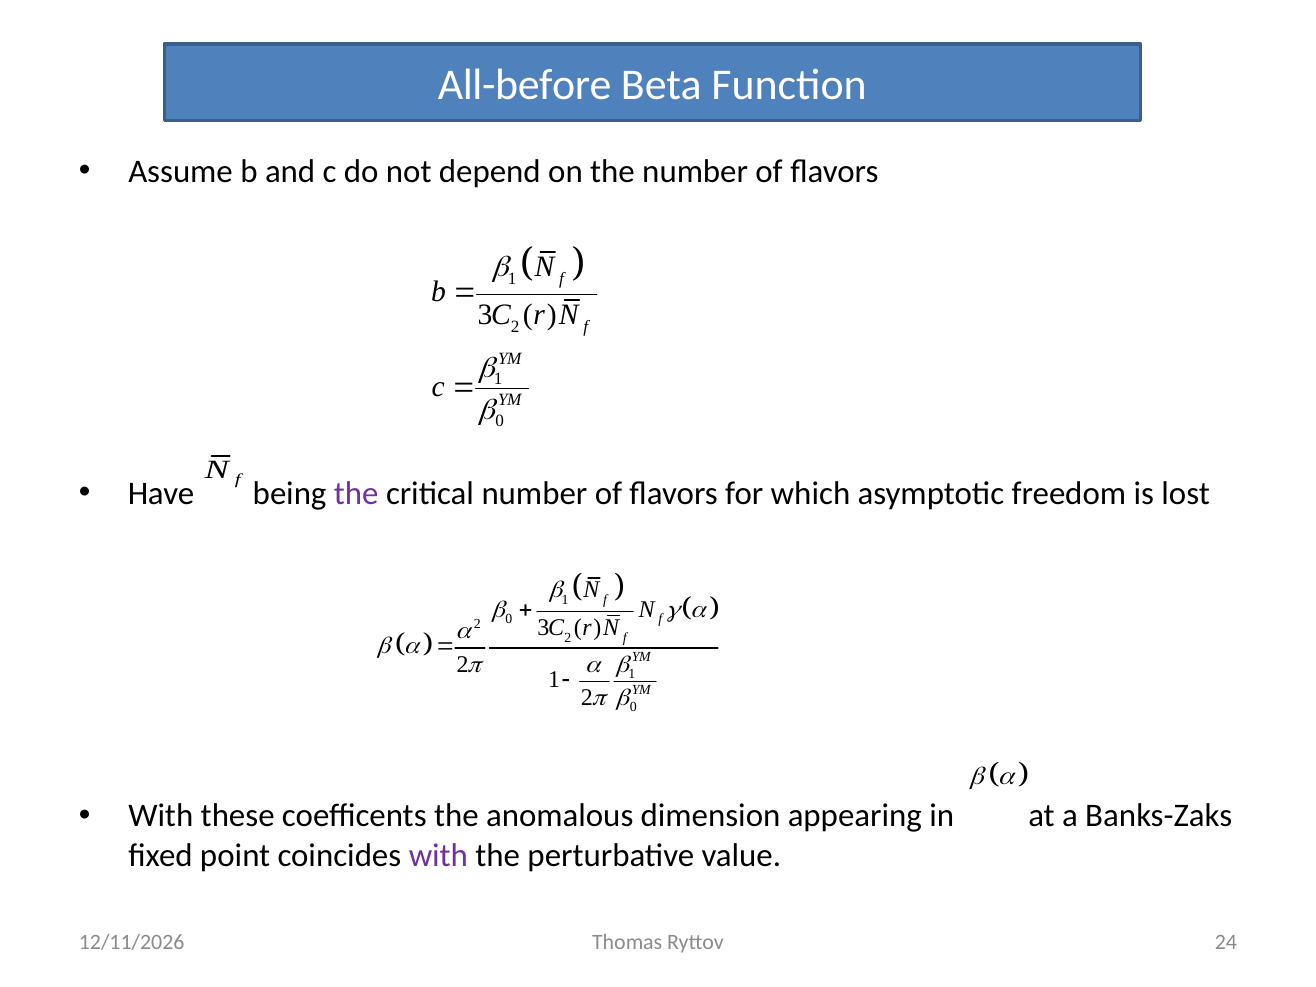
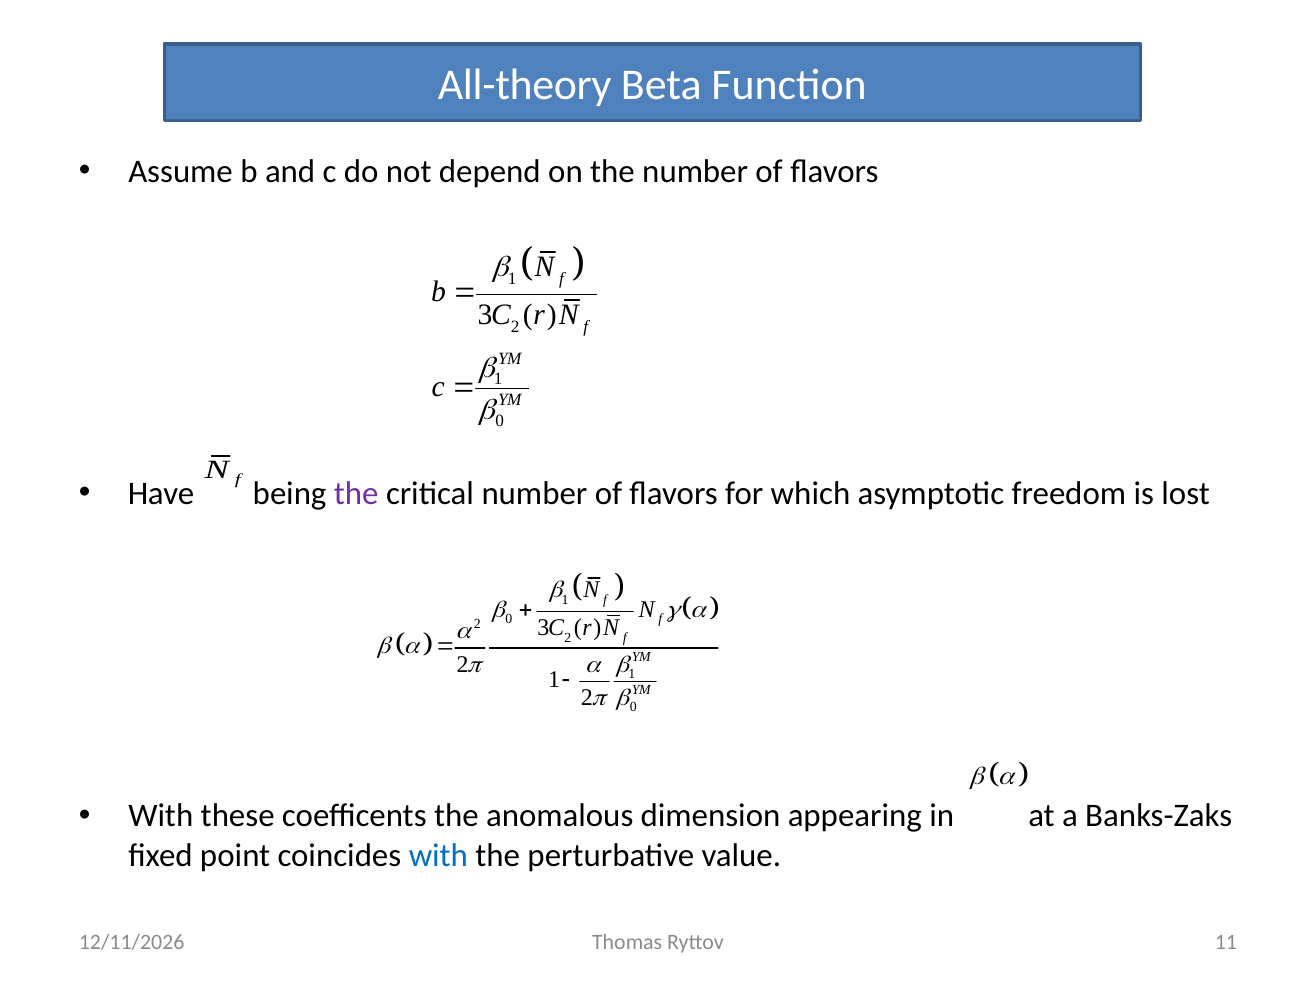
All-before: All-before -> All-theory
with at (438, 856) colour: purple -> blue
24: 24 -> 11
